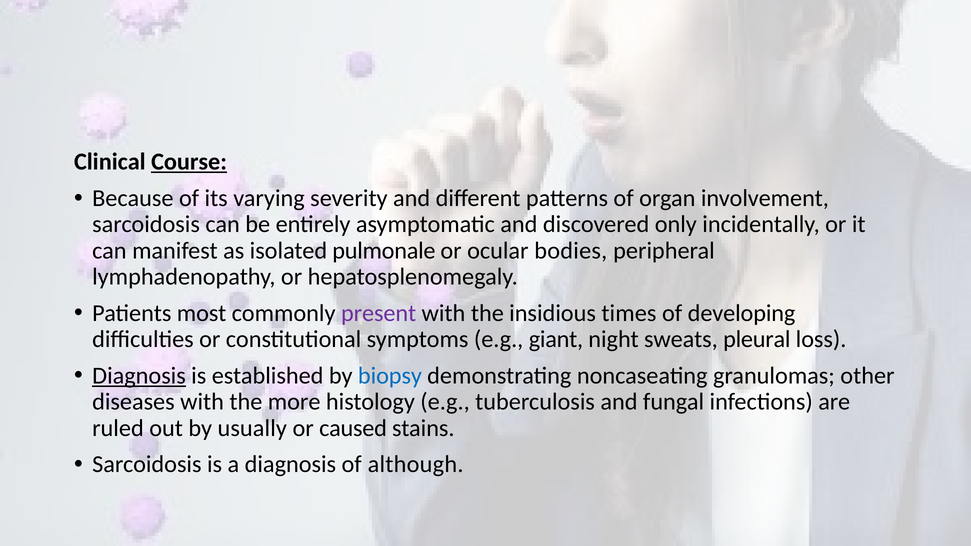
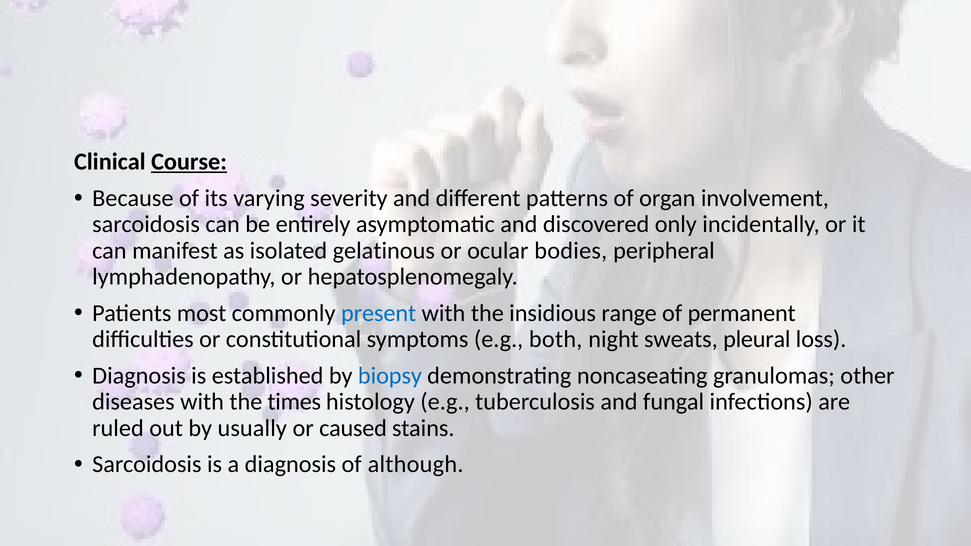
pulmonale: pulmonale -> gelatinous
present colour: purple -> blue
times: times -> range
developing: developing -> permanent
giant: giant -> both
Diagnosis at (139, 376) underline: present -> none
more: more -> times
